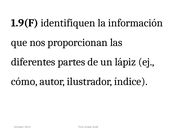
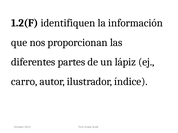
1.9(F: 1.9(F -> 1.2(F
cómo: cómo -> carro
